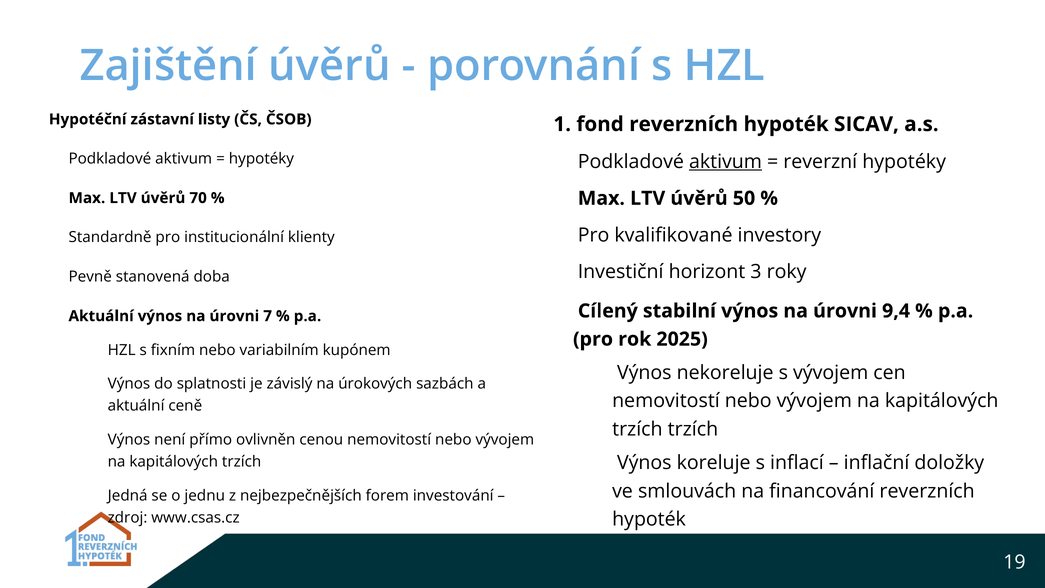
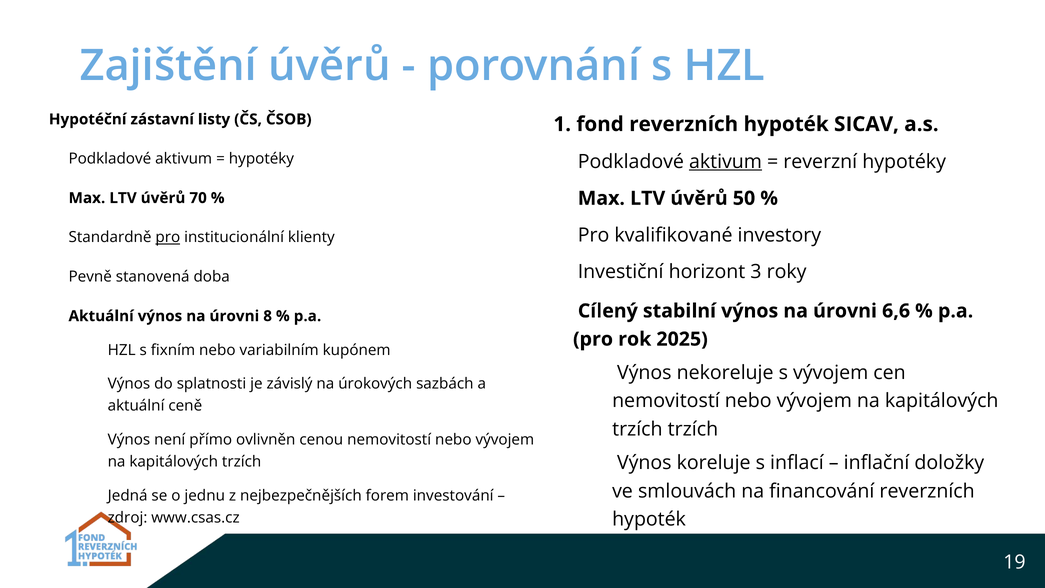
pro at (168, 237) underline: none -> present
9,4: 9,4 -> 6,6
7: 7 -> 8
